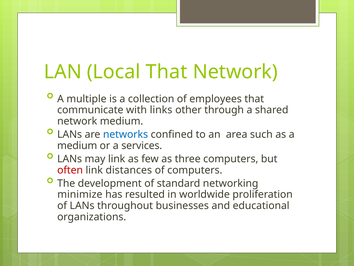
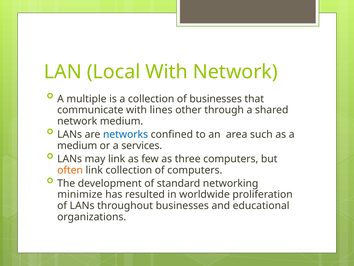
Local That: That -> With
of employees: employees -> businesses
links: links -> lines
often colour: red -> orange
link distances: distances -> collection
